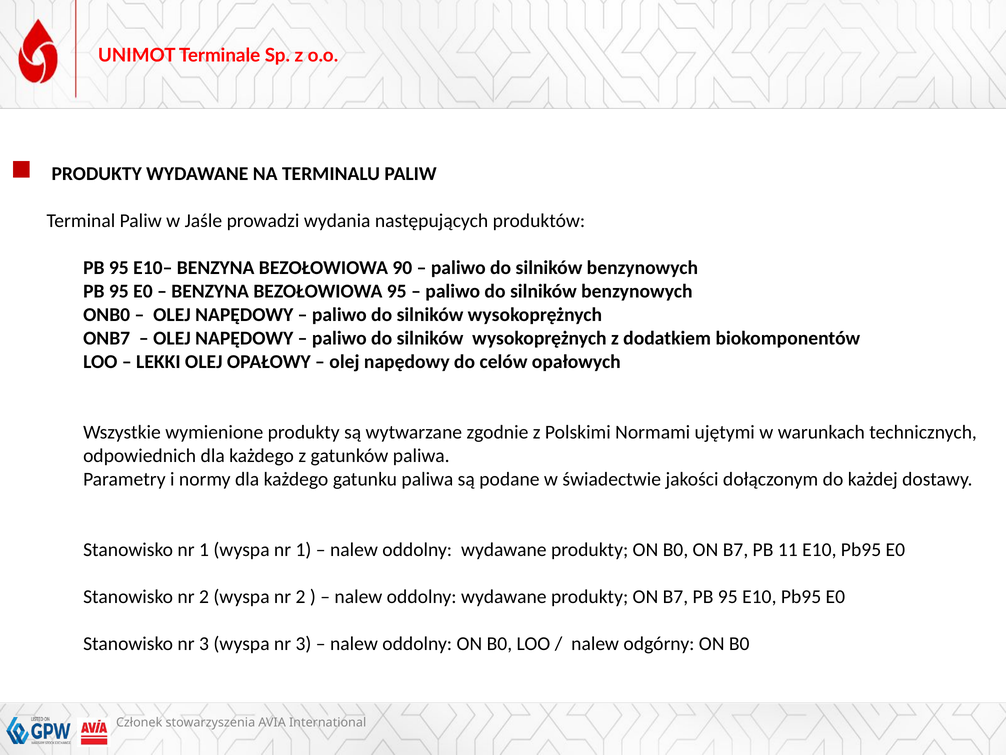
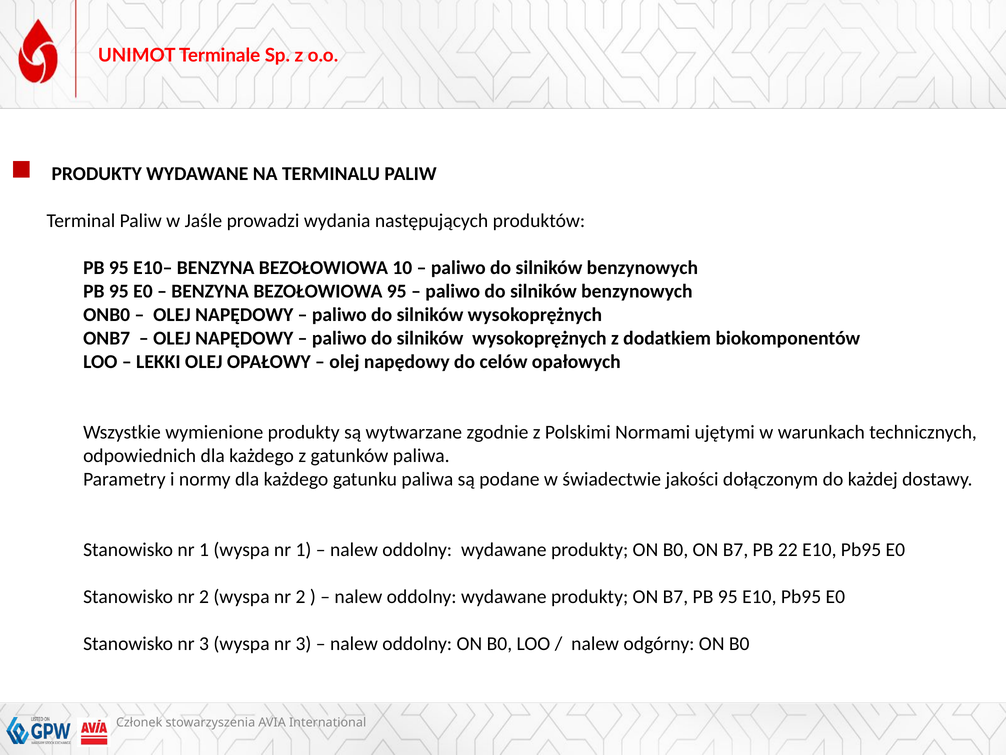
90: 90 -> 10
11: 11 -> 22
